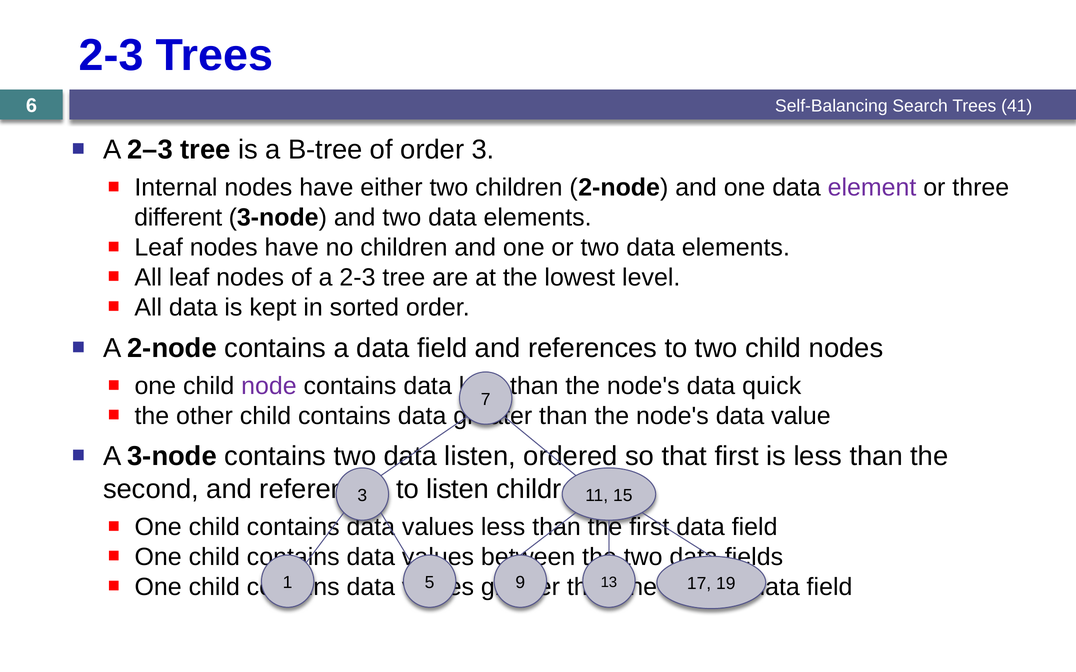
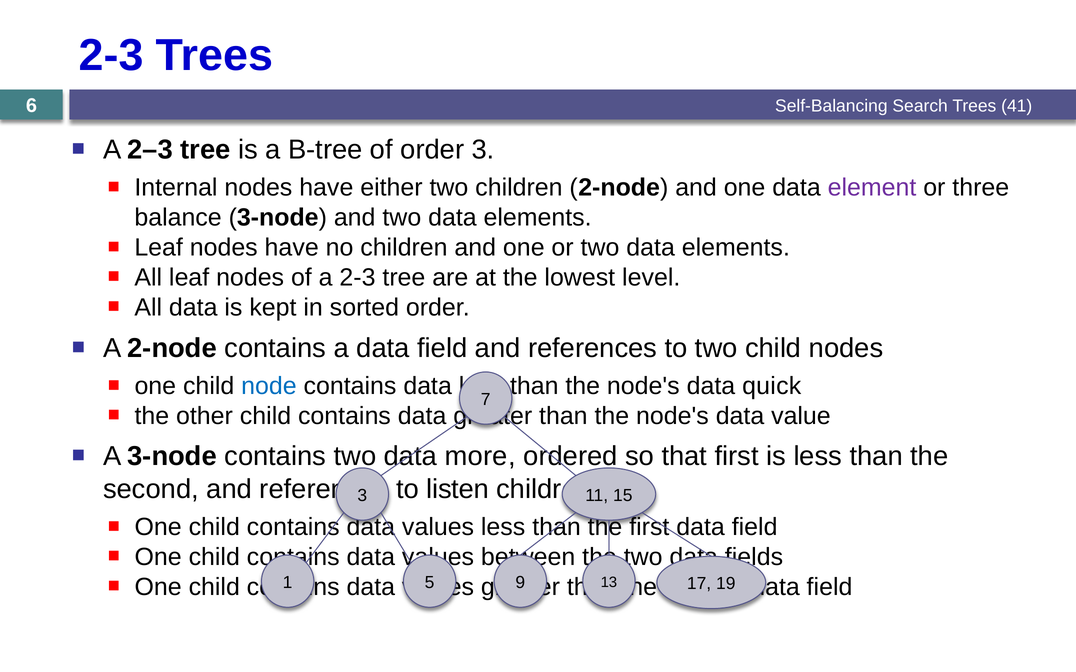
different: different -> balance
node colour: purple -> blue
data listen: listen -> more
